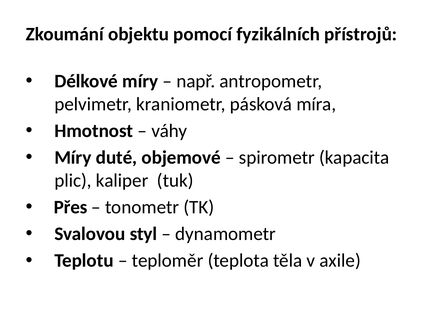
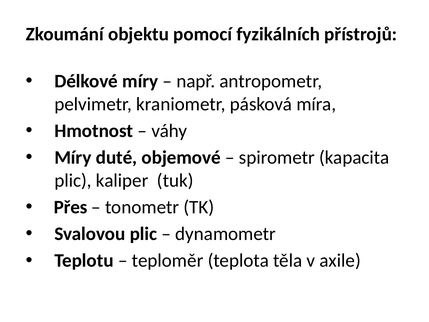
Svalovou styl: styl -> plic
